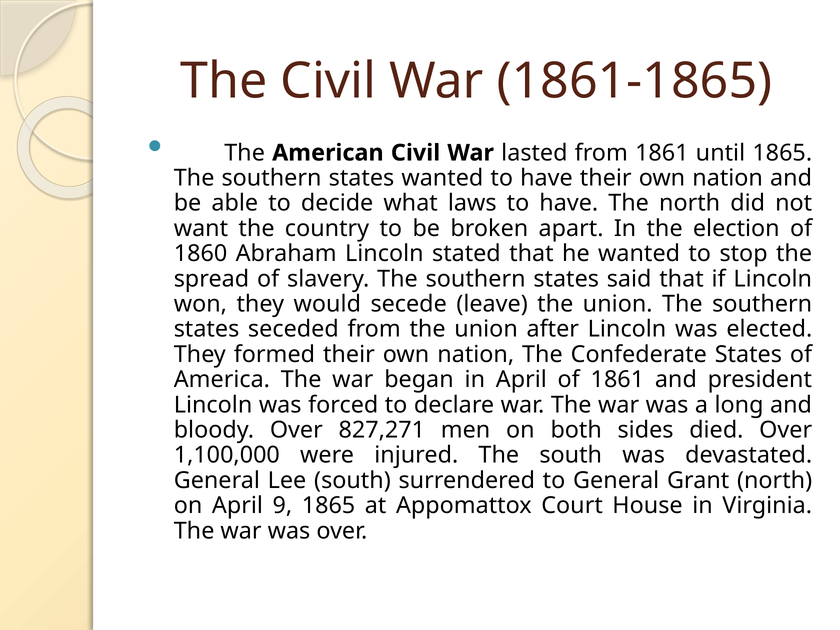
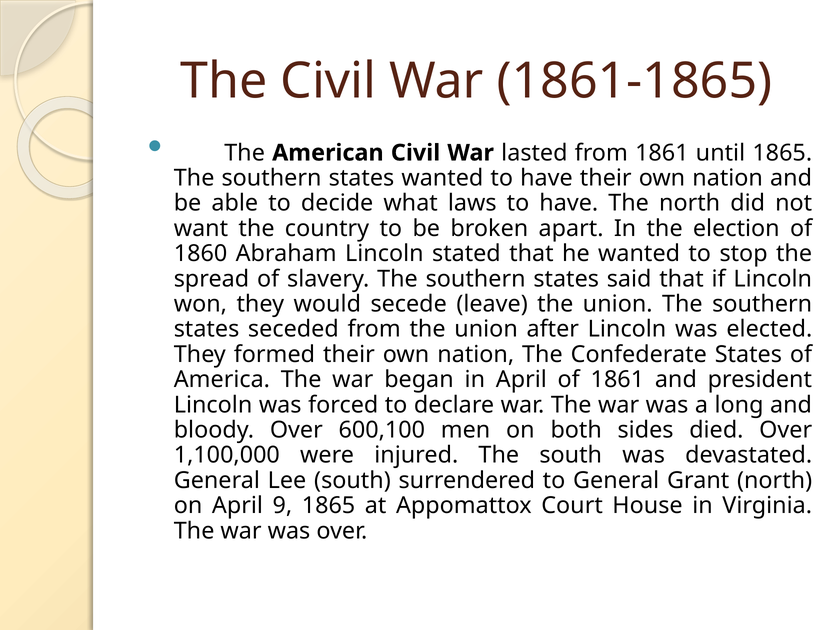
827,271: 827,271 -> 600,100
